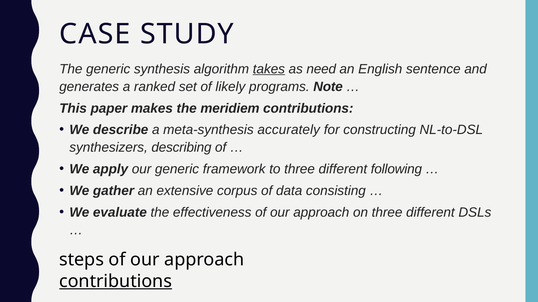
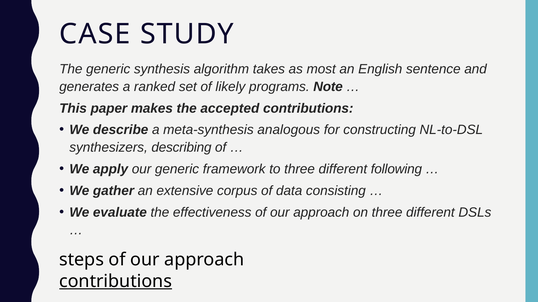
takes underline: present -> none
need: need -> most
meridiem: meridiem -> accepted
accurately: accurately -> analogous
